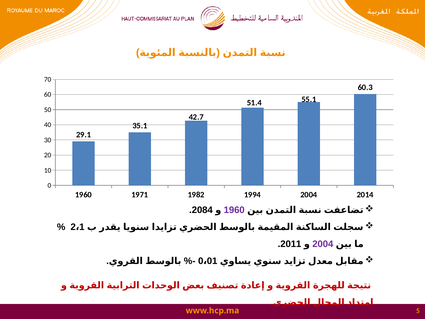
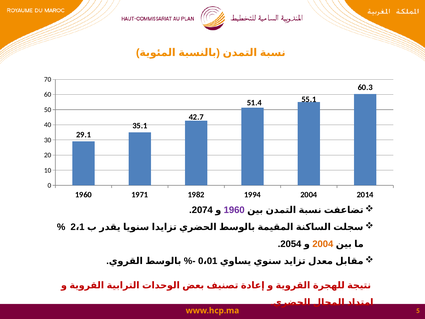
2084: 2084 -> 2074
2011: 2011 -> 2054
2004 at (323, 244) colour: purple -> orange
